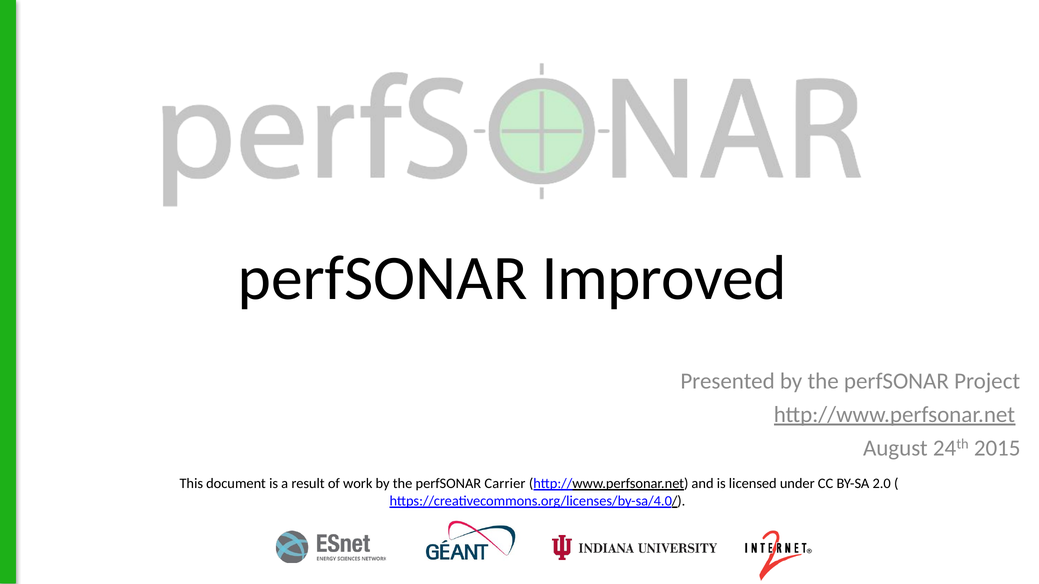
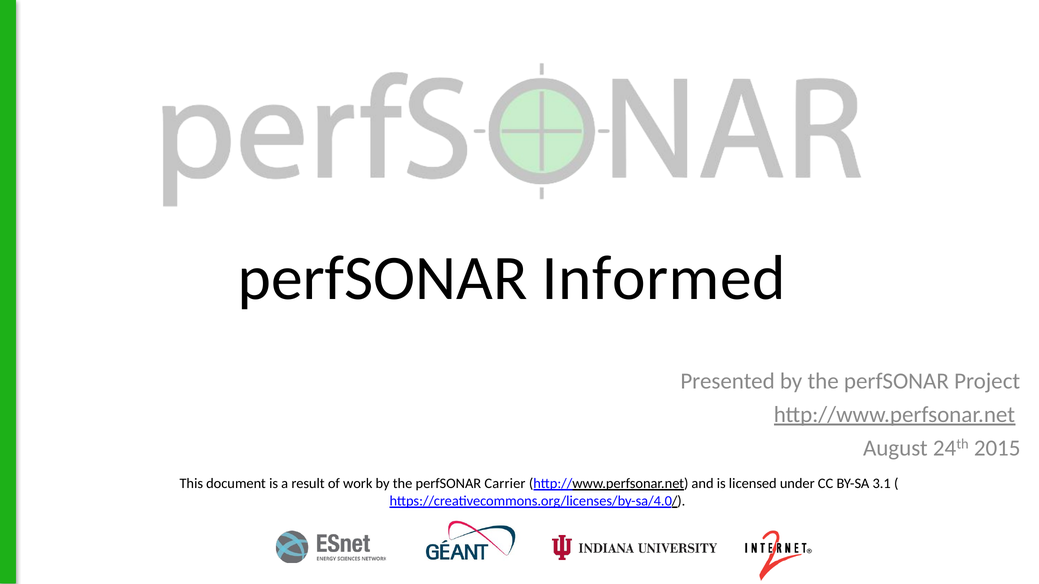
Improved: Improved -> Informed
2.0: 2.0 -> 3.1
